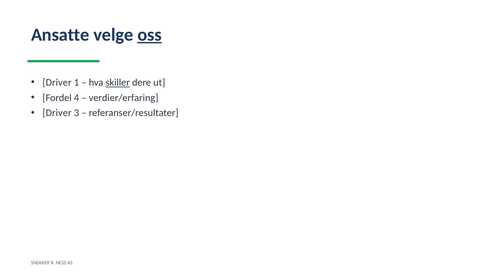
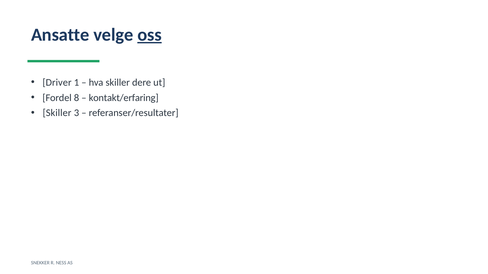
skiller at (118, 83) underline: present -> none
4: 4 -> 8
verdier/erfaring: verdier/erfaring -> kontakt/erfaring
Driver at (57, 113): Driver -> Skiller
